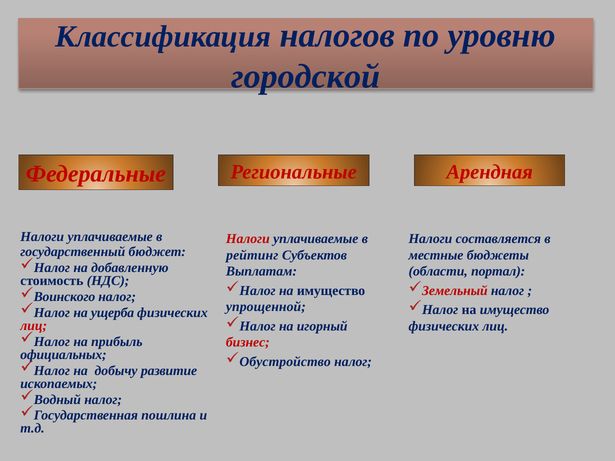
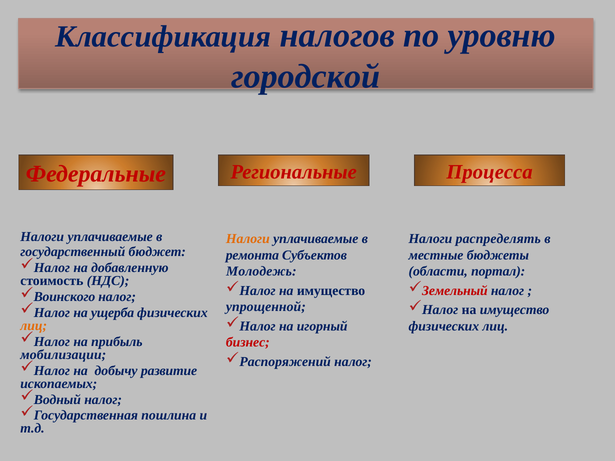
Арендная: Арендная -> Процесса
составляется: составляется -> распределять
Налоги at (248, 239) colour: red -> orange
рейтинг: рейтинг -> ремонта
Выплатам: Выплатам -> Молодежь
лиц at (34, 326) colour: red -> orange
официальных: официальных -> мобилизации
Обустройство: Обустройство -> Распоряжений
